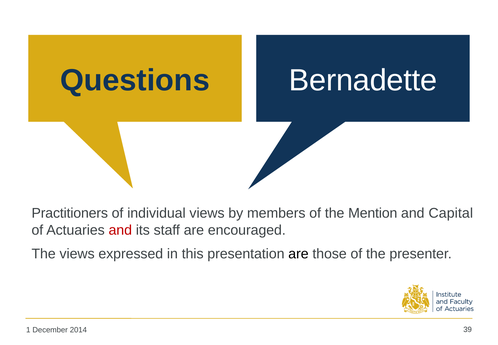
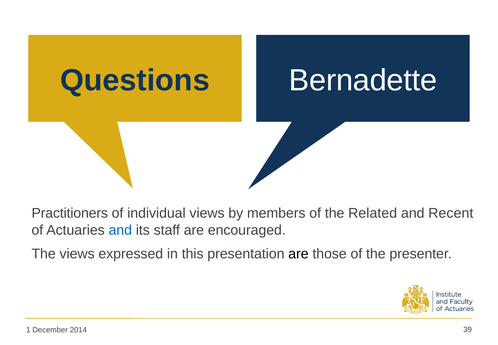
Mention: Mention -> Related
Capital: Capital -> Recent
and at (120, 230) colour: red -> blue
